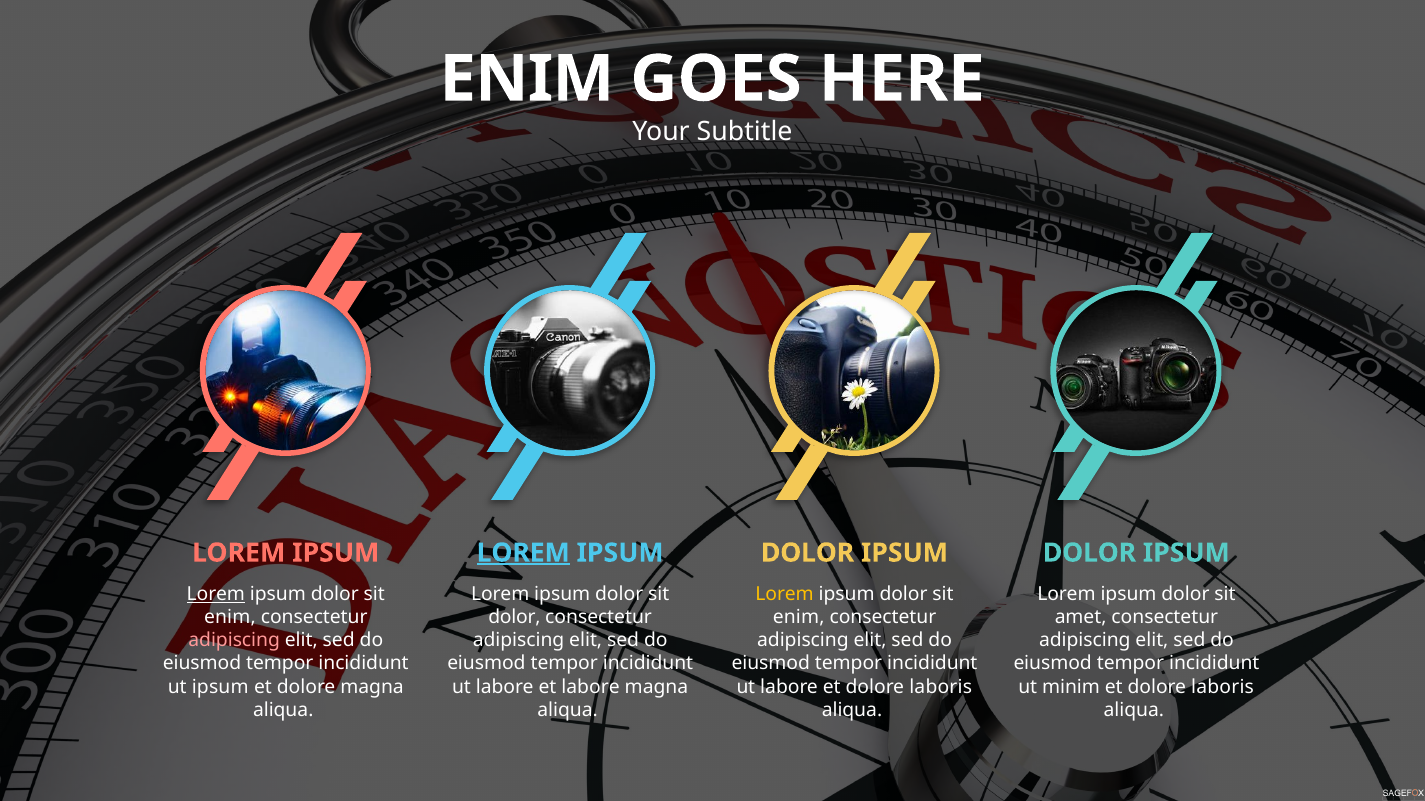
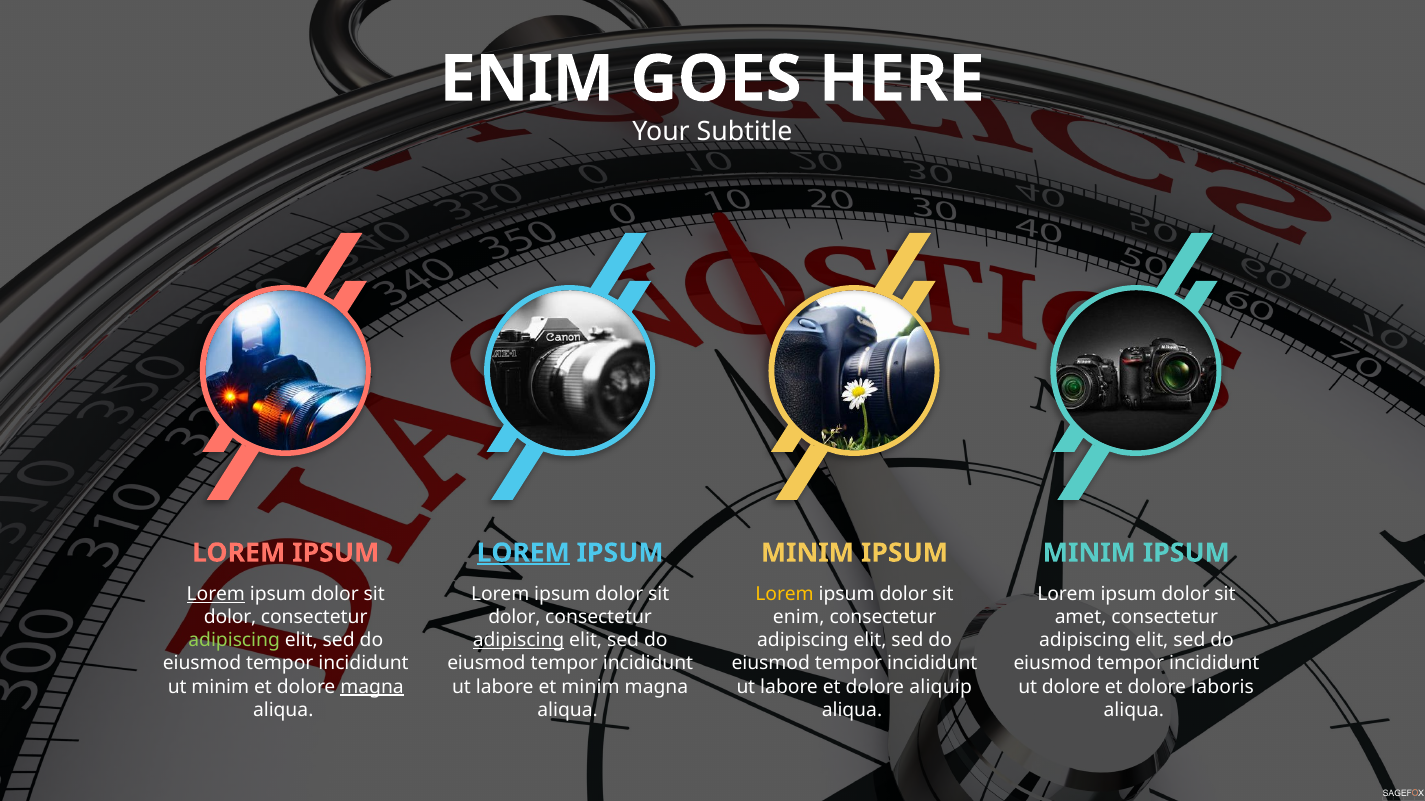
DOLOR at (808, 553): DOLOR -> MINIM
DOLOR at (1089, 553): DOLOR -> MINIM
enim at (230, 618): enim -> dolor
adipiscing at (234, 641) colour: pink -> light green
adipiscing at (519, 641) underline: none -> present
ut ipsum: ipsum -> minim
magna at (372, 687) underline: none -> present
et labore: labore -> minim
labore et dolore laboris: laboris -> aliquip
ut minim: minim -> dolore
